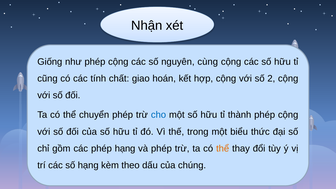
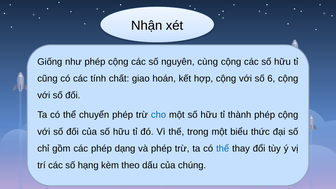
2: 2 -> 6
phép hạng: hạng -> dạng
thể at (223, 148) colour: orange -> blue
